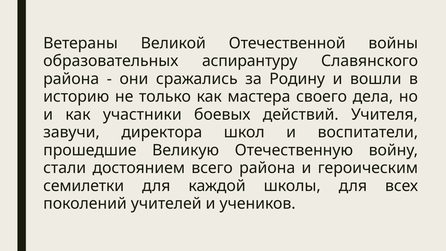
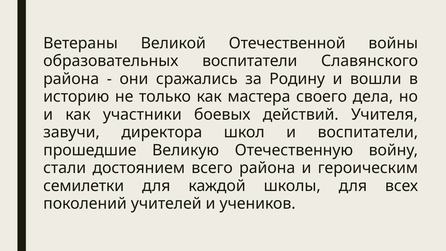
образовательных аспирантуру: аспирантуру -> воспитатели
